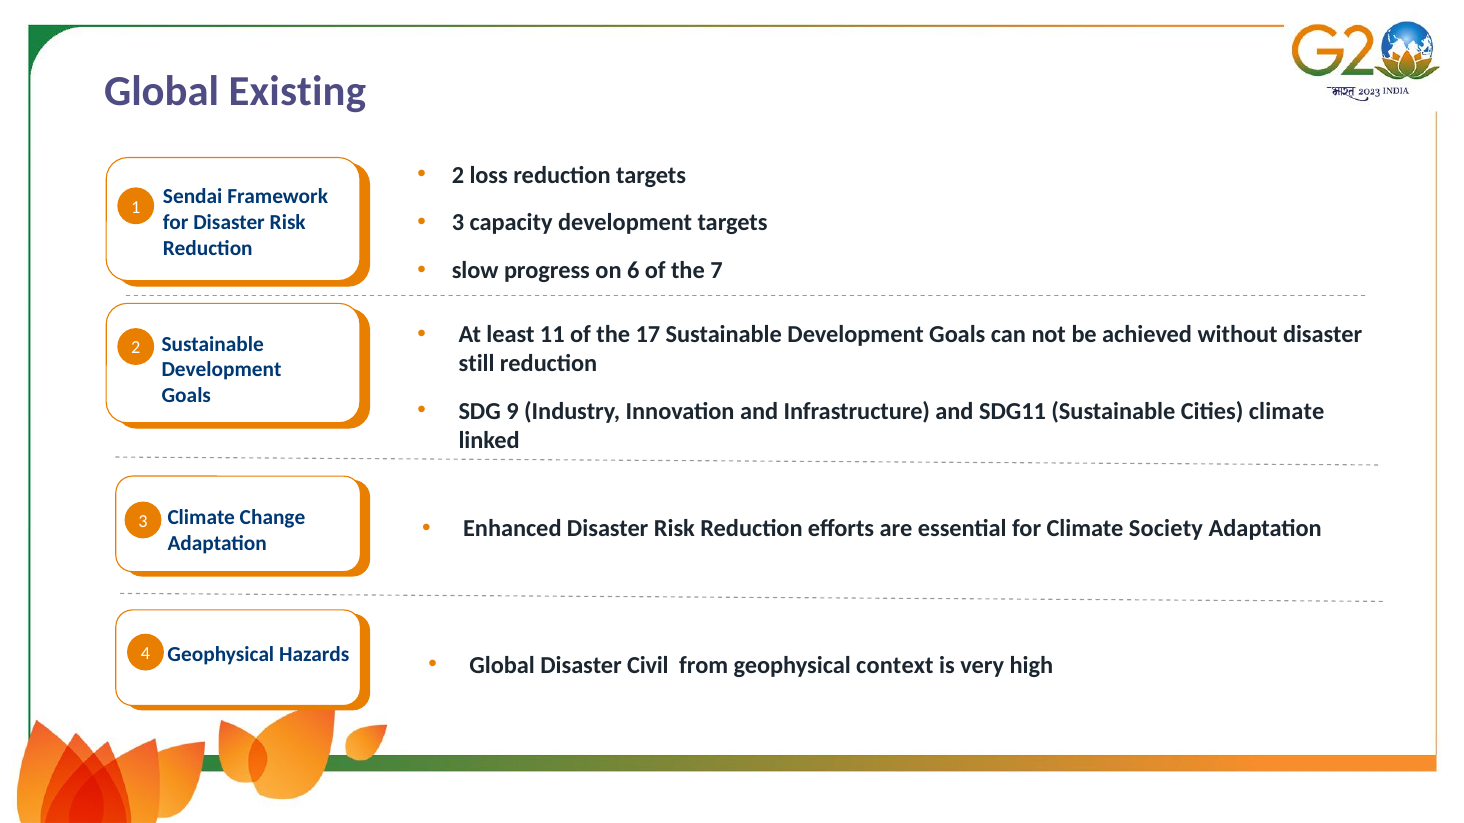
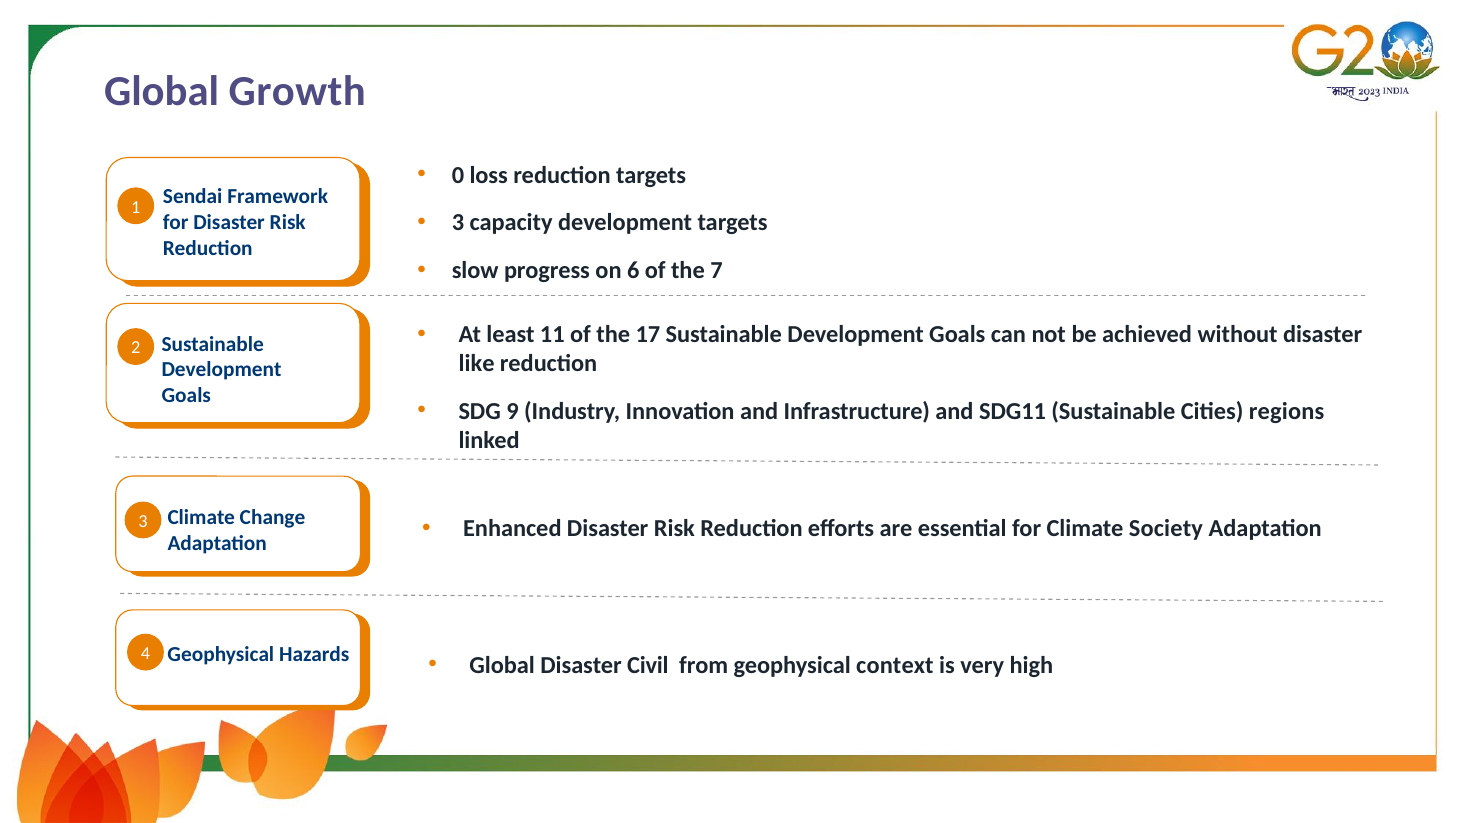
Existing: Existing -> Growth
2 at (458, 175): 2 -> 0
still: still -> like
Cities climate: climate -> regions
